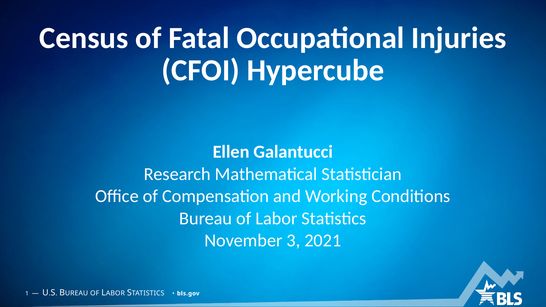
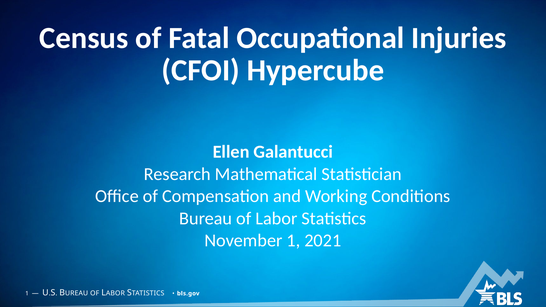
November 3: 3 -> 1
